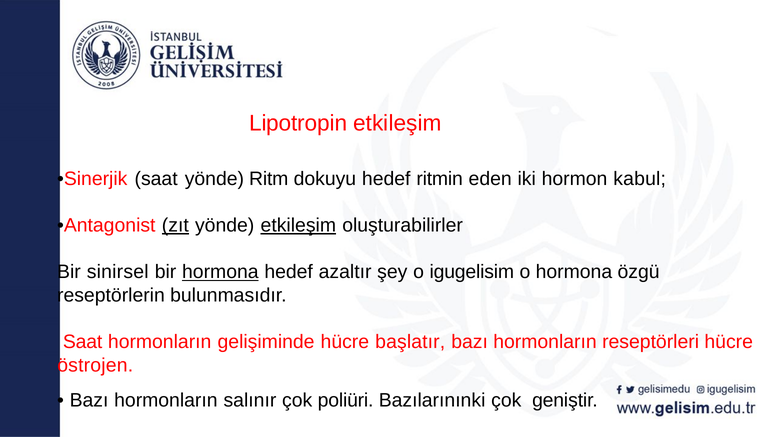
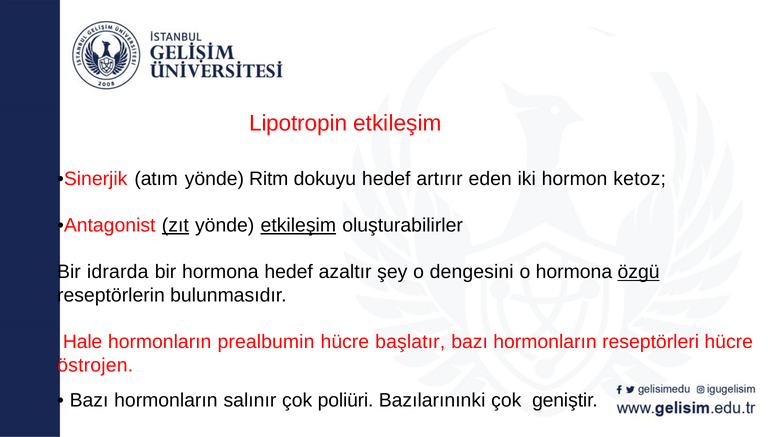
Sinerjik saat: saat -> atım
ritmin: ritmin -> artırır
kabul: kabul -> ketoz
sinirsel: sinirsel -> idrarda
hormona at (220, 272) underline: present -> none
o igugelisim: igugelisim -> dengesini
özgü underline: none -> present
Saat at (83, 342): Saat -> Hale
gelişiminde: gelişiminde -> prealbumin
